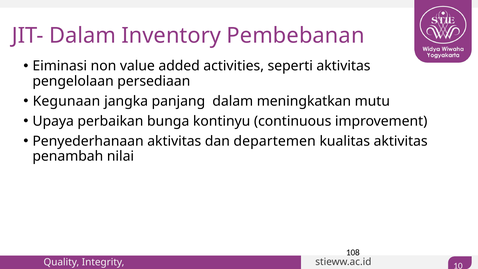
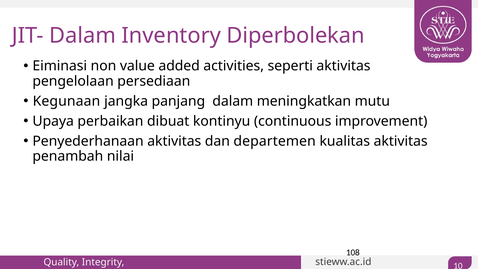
Pembebanan: Pembebanan -> Diperbolekan
bunga: bunga -> dibuat
